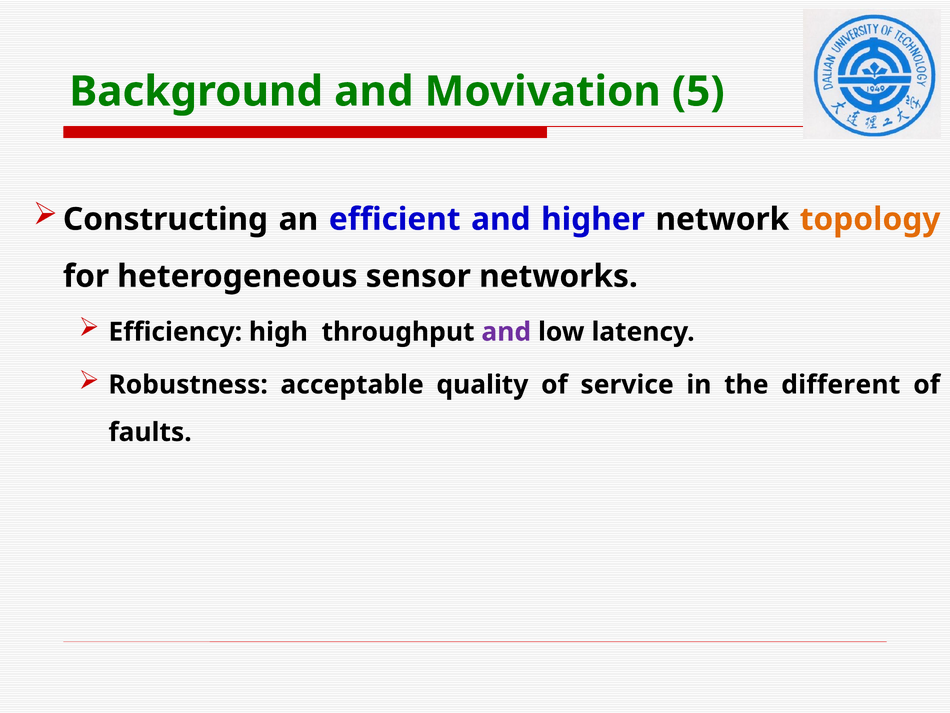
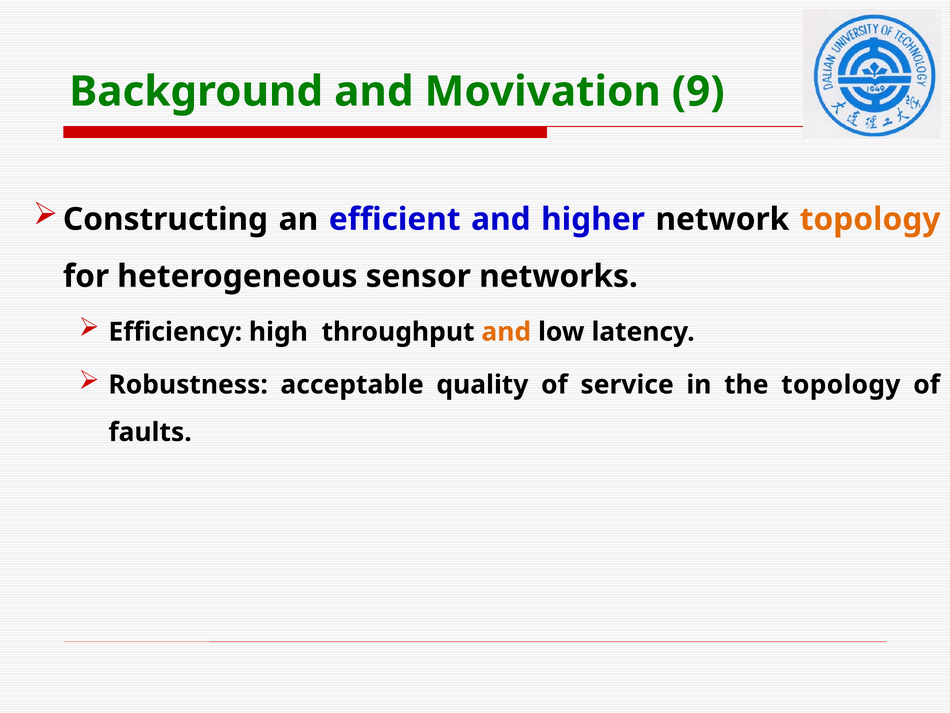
5: 5 -> 9
and at (506, 332) colour: purple -> orange
the different: different -> topology
